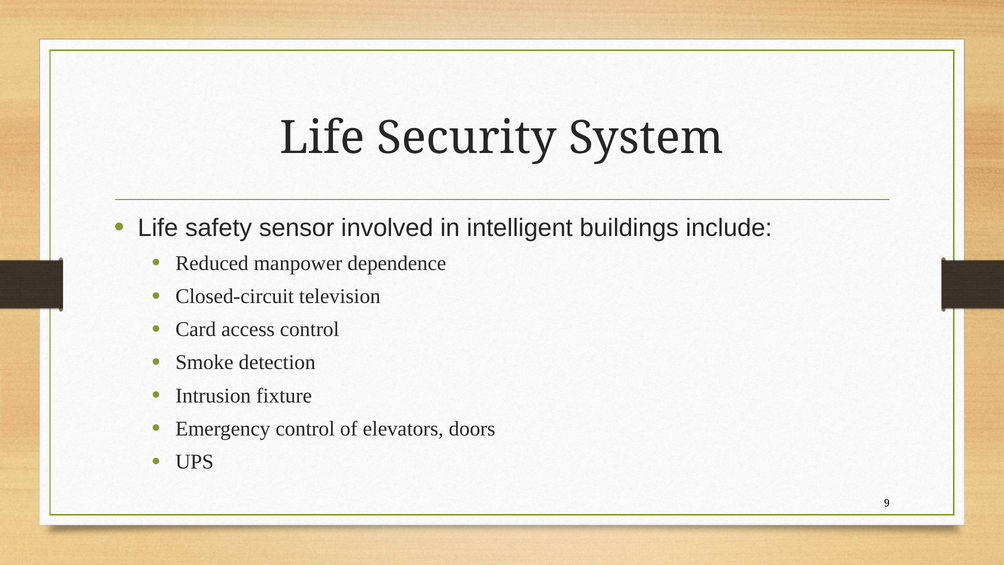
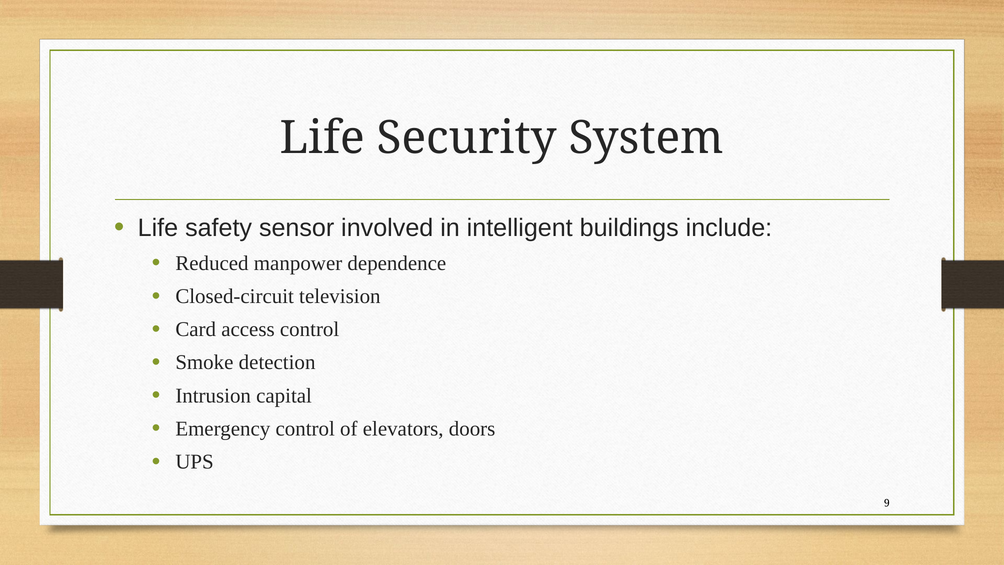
fixture: fixture -> capital
